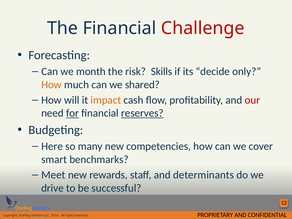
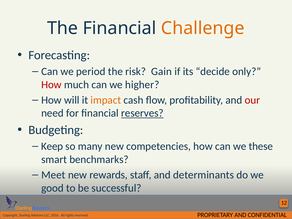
Challenge colour: red -> orange
month: month -> period
Skills: Skills -> Gain
How at (51, 85) colour: orange -> red
shared: shared -> higher
for underline: present -> none
Here: Here -> Keep
cover: cover -> these
drive: drive -> good
